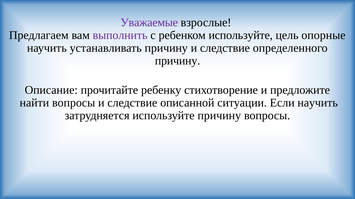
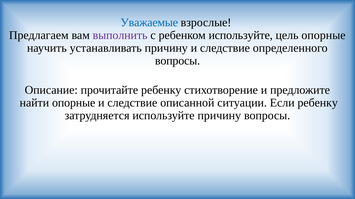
Уважаемые colour: purple -> blue
причину at (178, 61): причину -> вопросы
найти вопросы: вопросы -> опорные
Если научить: научить -> ребенку
